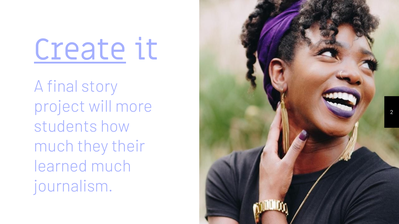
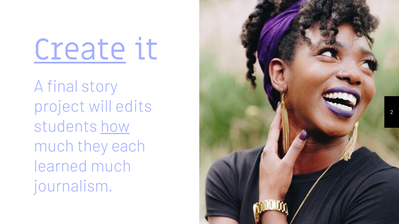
more: more -> edits
how underline: none -> present
their: their -> each
